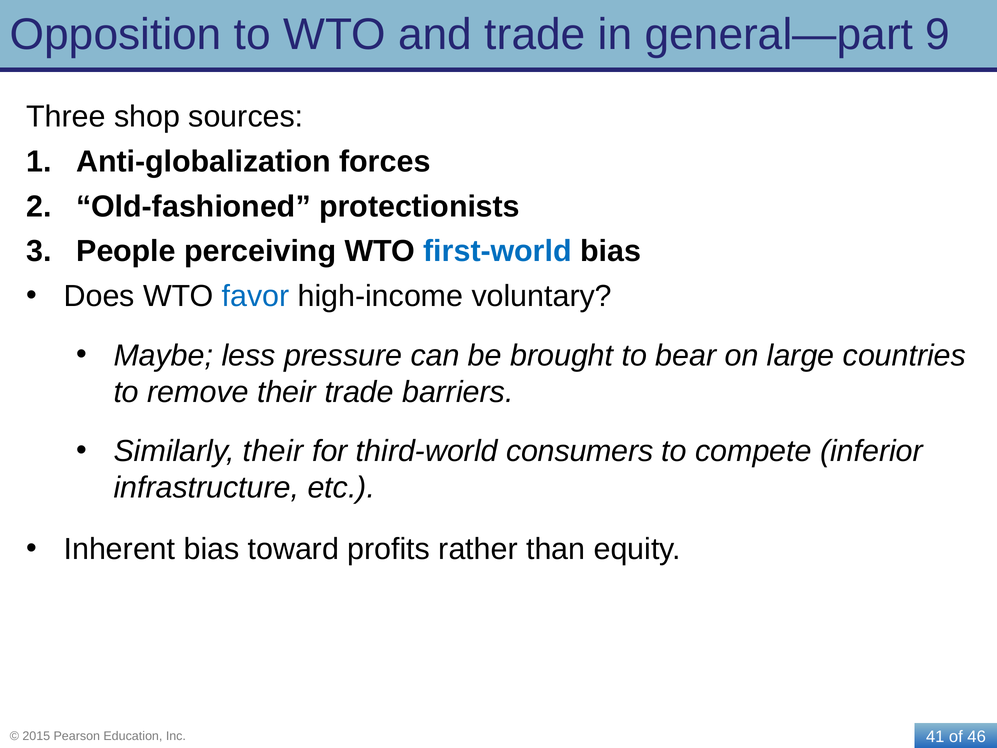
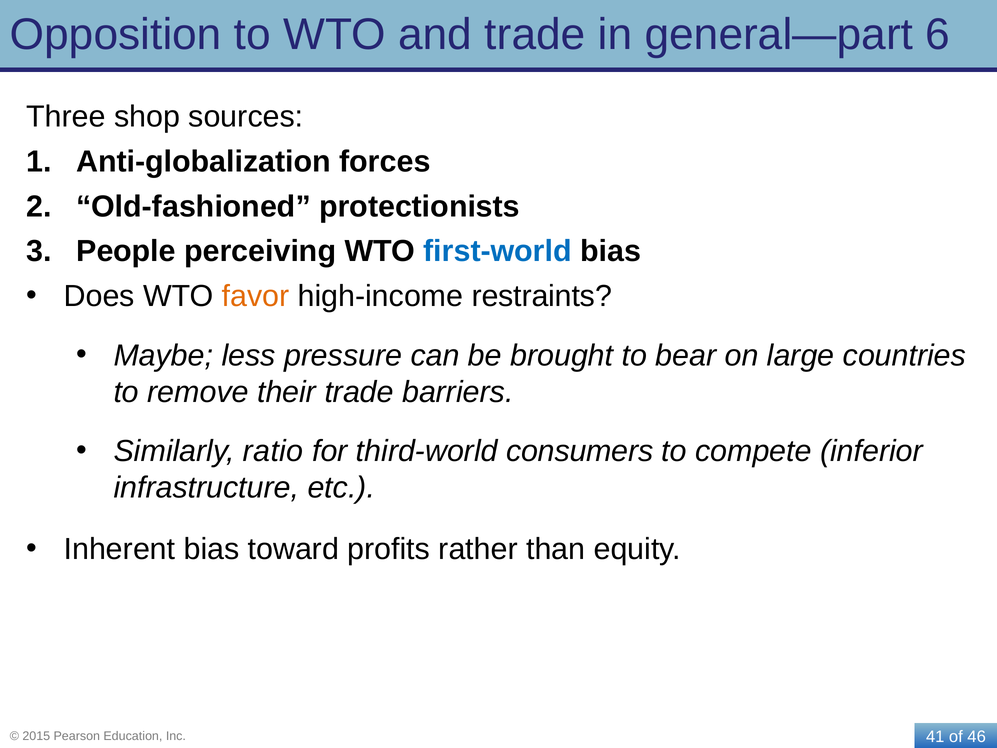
9: 9 -> 6
favor colour: blue -> orange
voluntary: voluntary -> restraints
Similarly their: their -> ratio
